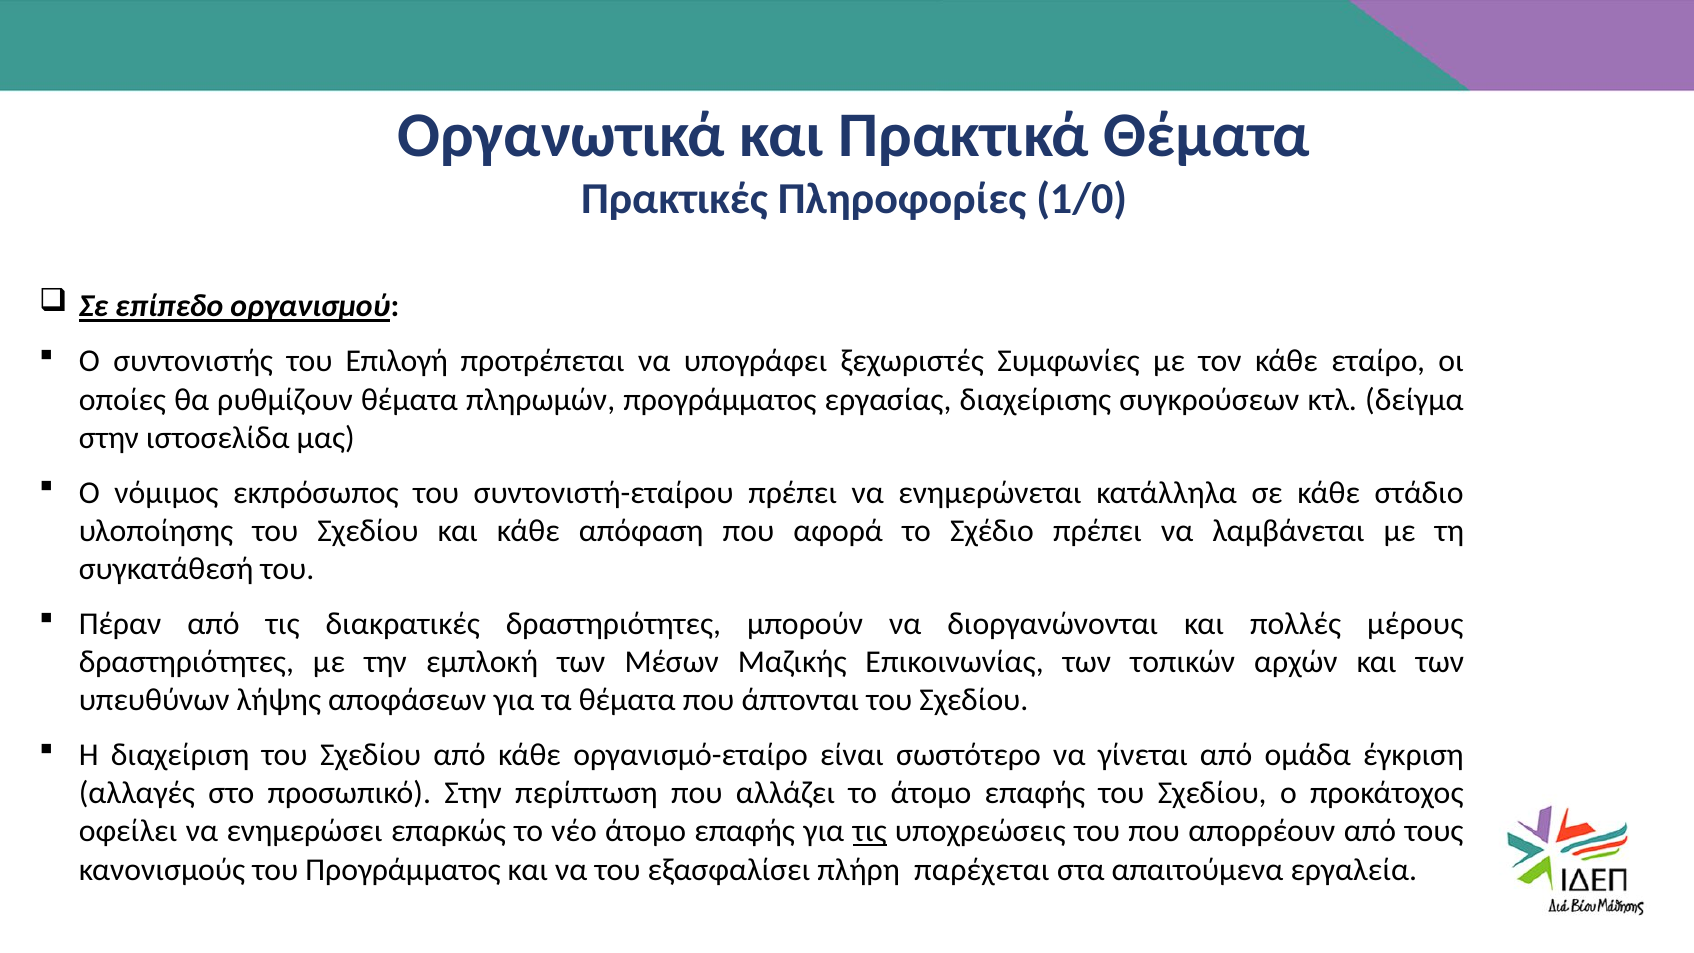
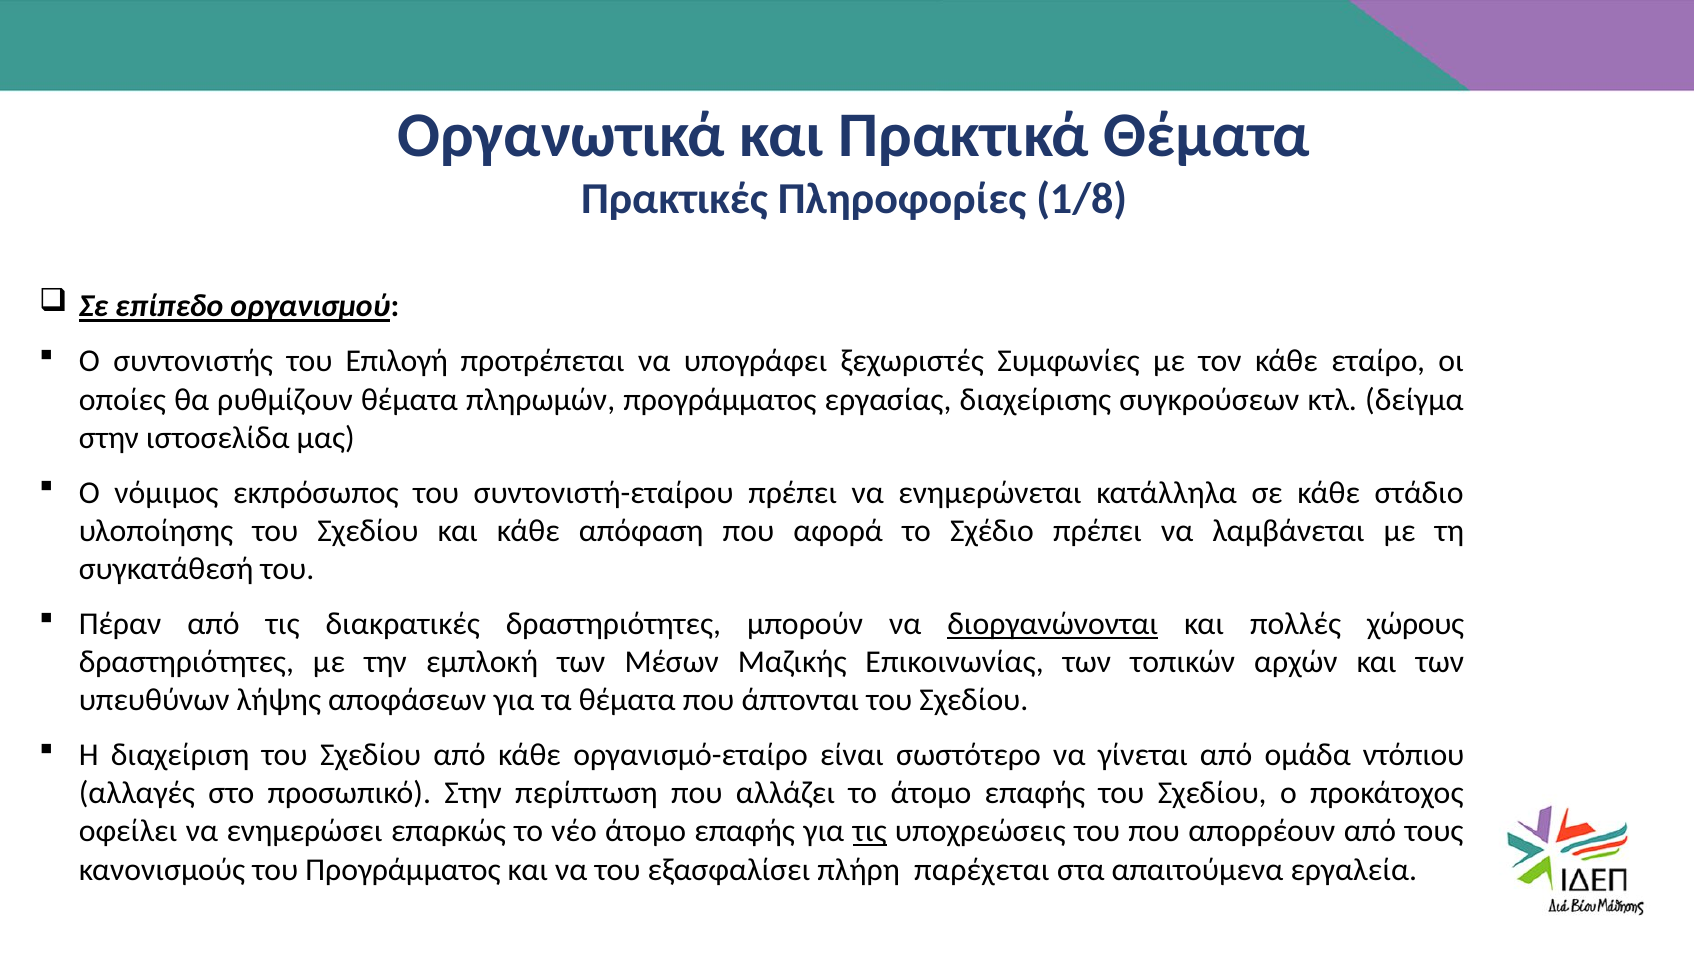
1/0: 1/0 -> 1/8
διοργανώνονται underline: none -> present
μέρους: μέρους -> χώρους
έγκριση: έγκριση -> ντόπιου
